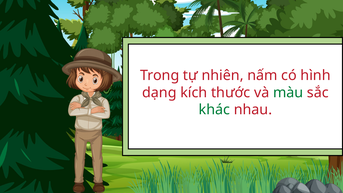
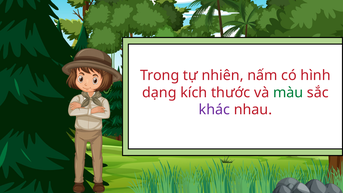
khác colour: green -> purple
